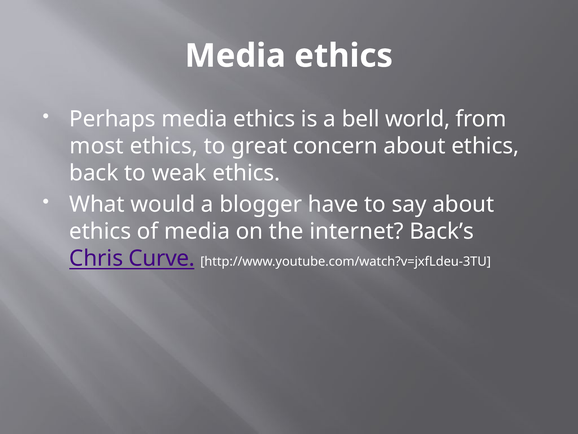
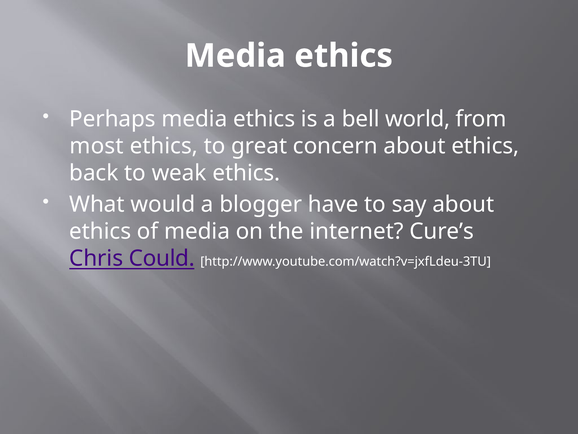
Back’s: Back’s -> Cure’s
Curve: Curve -> Could
